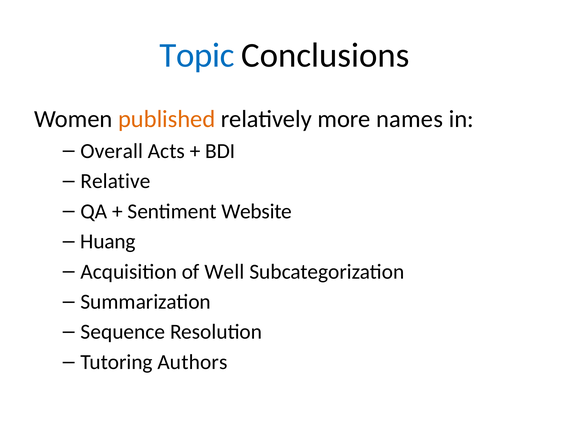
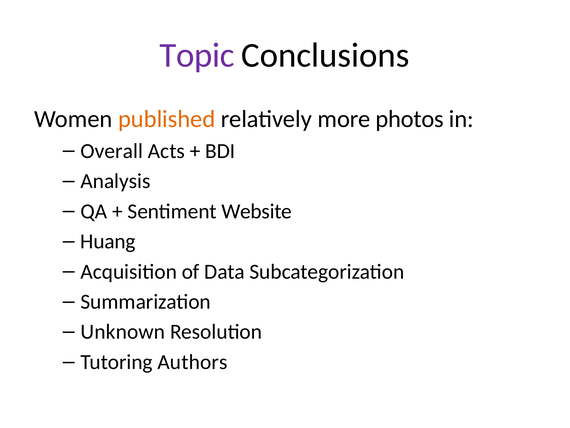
Topic colour: blue -> purple
names: names -> photos
Relative: Relative -> Analysis
Well: Well -> Data
Sequence: Sequence -> Unknown
